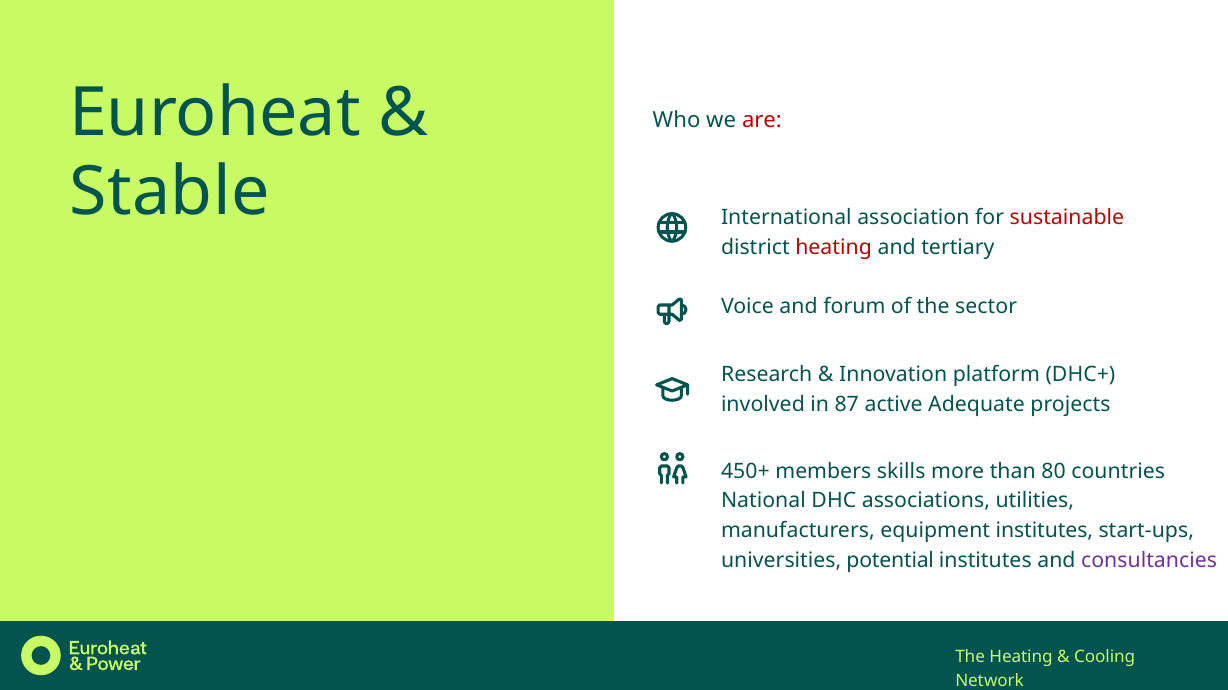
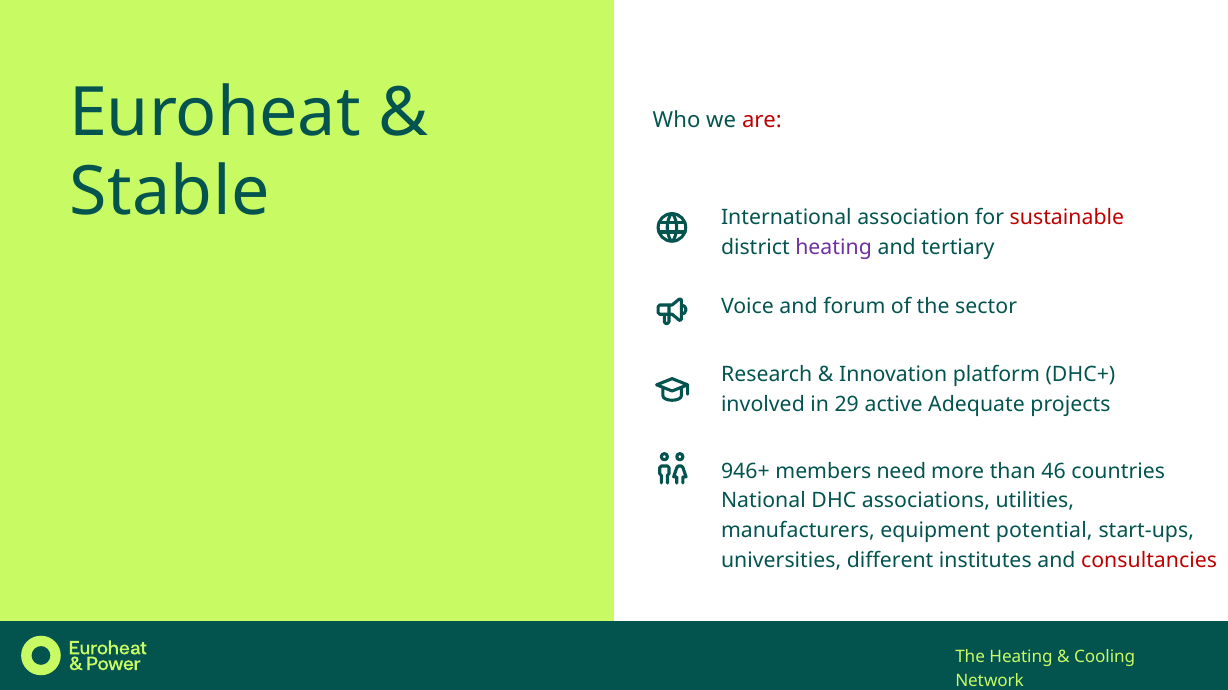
heating at (834, 248) colour: red -> purple
87: 87 -> 29
450+: 450+ -> 946+
skills: skills -> need
80: 80 -> 46
equipment institutes: institutes -> potential
potential: potential -> different
consultancies colour: purple -> red
